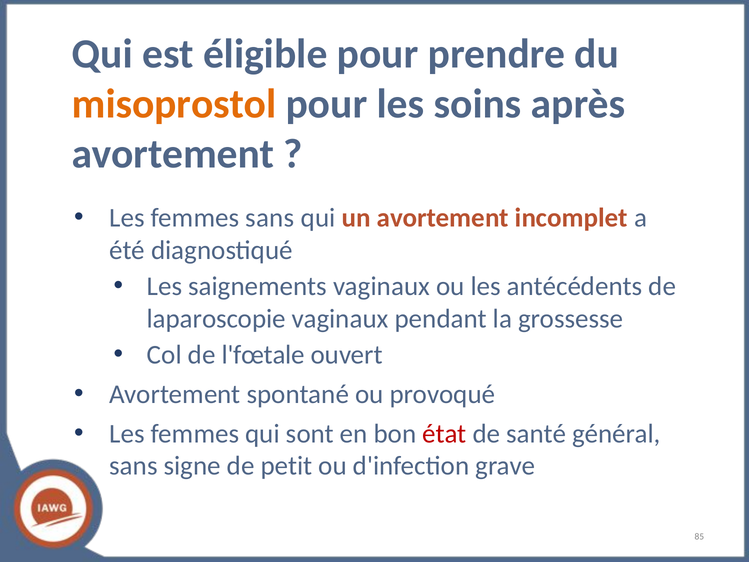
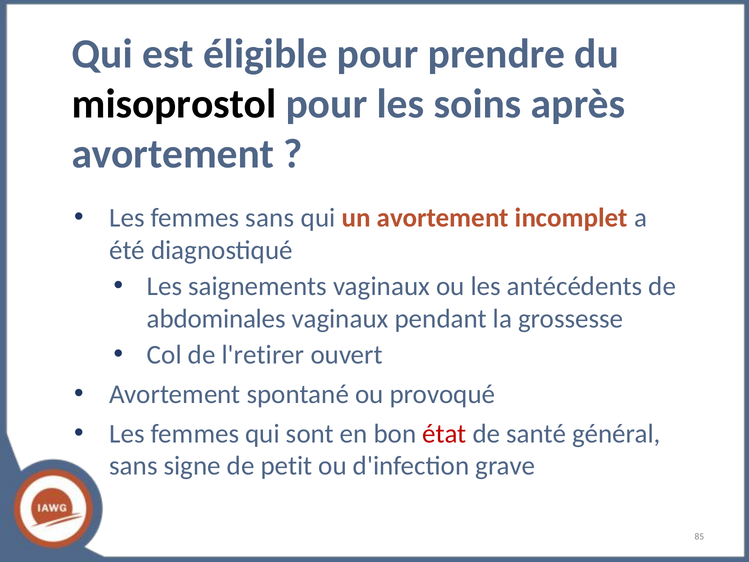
misoprostol colour: orange -> black
laparoscopie: laparoscopie -> abdominales
l'fœtale: l'fœtale -> l'retirer
